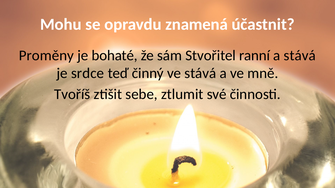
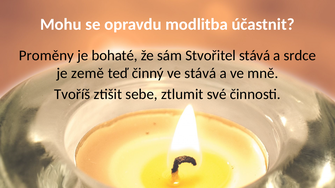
znamená: znamená -> modlitba
Stvořitel ranní: ranní -> stává
a stává: stává -> srdce
srdce: srdce -> země
